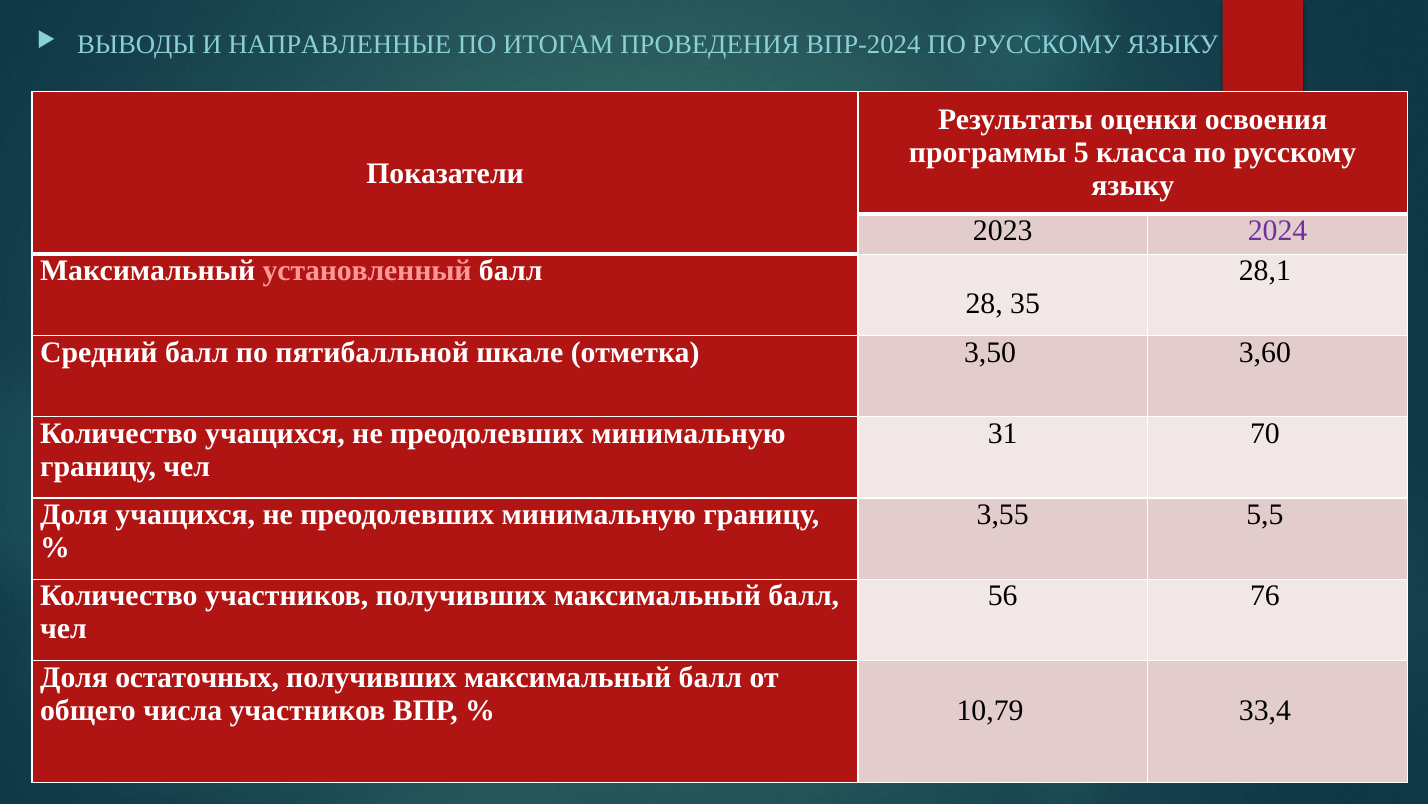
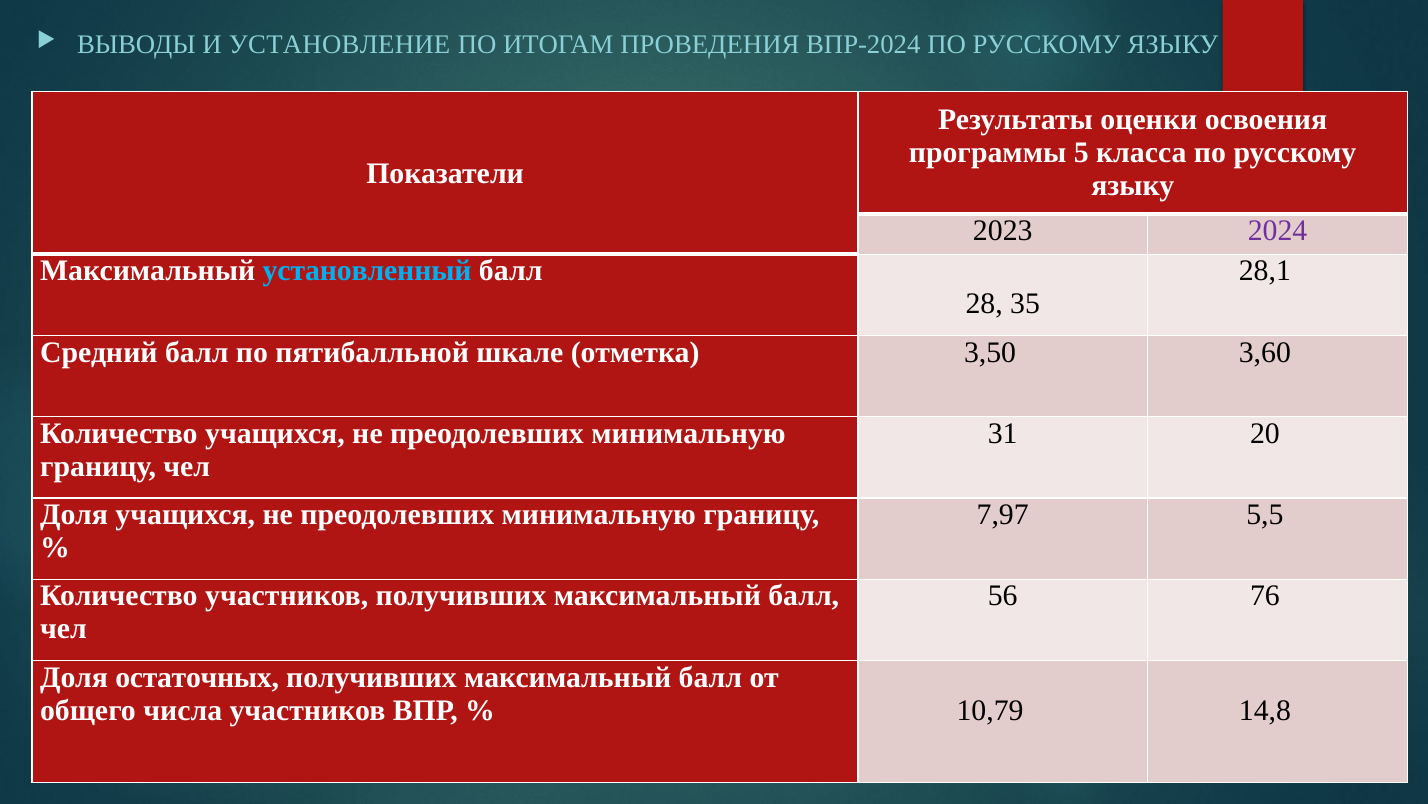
НАПРАВЛЕННЫЕ: НАПРАВЛЕННЫЕ -> УСТАНОВЛЕНИЕ
установленный colour: pink -> light blue
70: 70 -> 20
3,55: 3,55 -> 7,97
33,4: 33,4 -> 14,8
